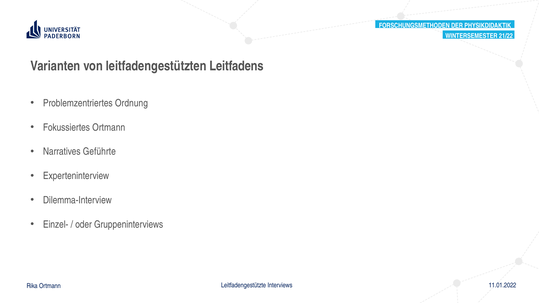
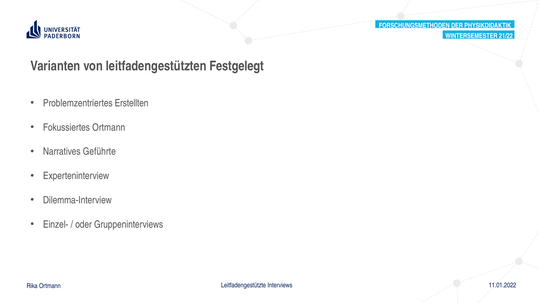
Leitfadens: Leitfadens -> Festgelegt
Ordnung: Ordnung -> Erstellten
